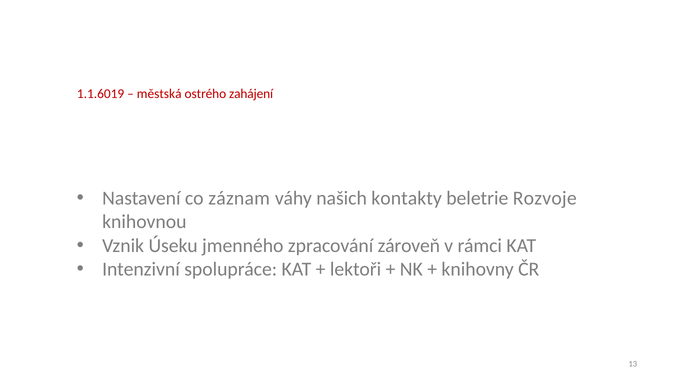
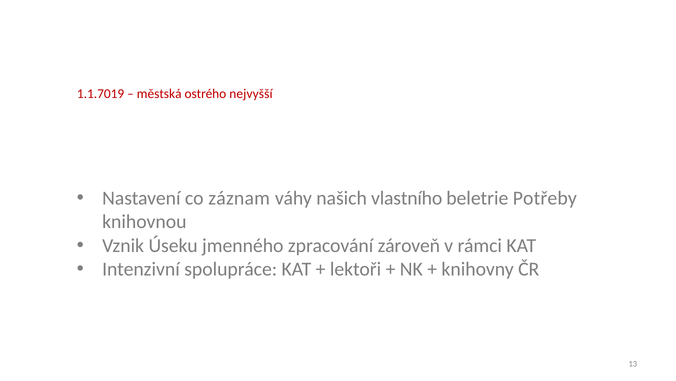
1.1.6019: 1.1.6019 -> 1.1.7019
zahájení: zahájení -> nejvyšší
kontakty: kontakty -> vlastního
Rozvoje: Rozvoje -> Potřeby
